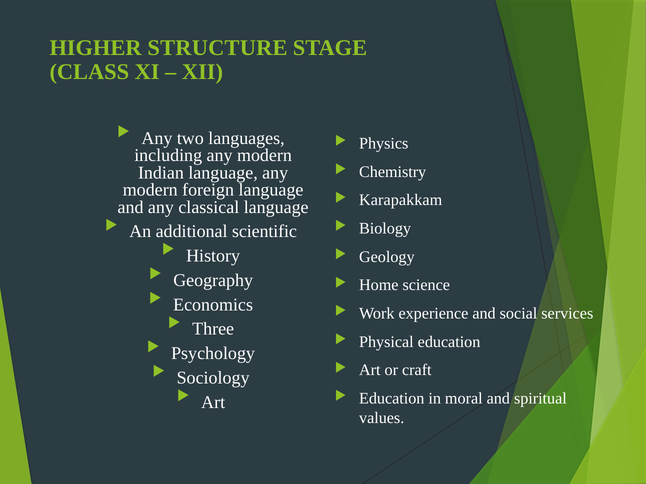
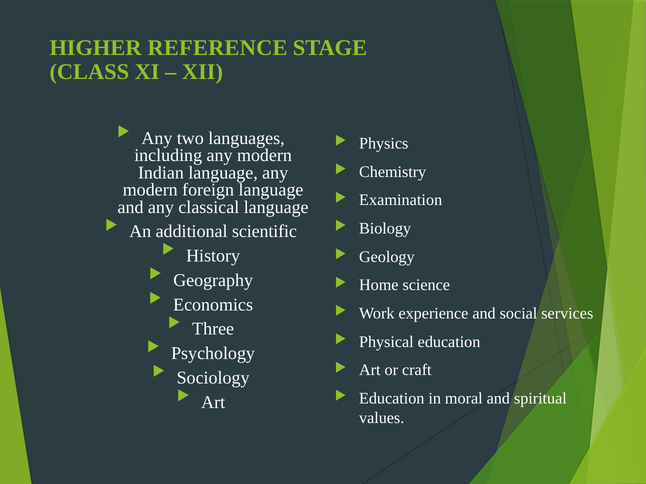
STRUCTURE: STRUCTURE -> REFERENCE
Karapakkam: Karapakkam -> Examination
